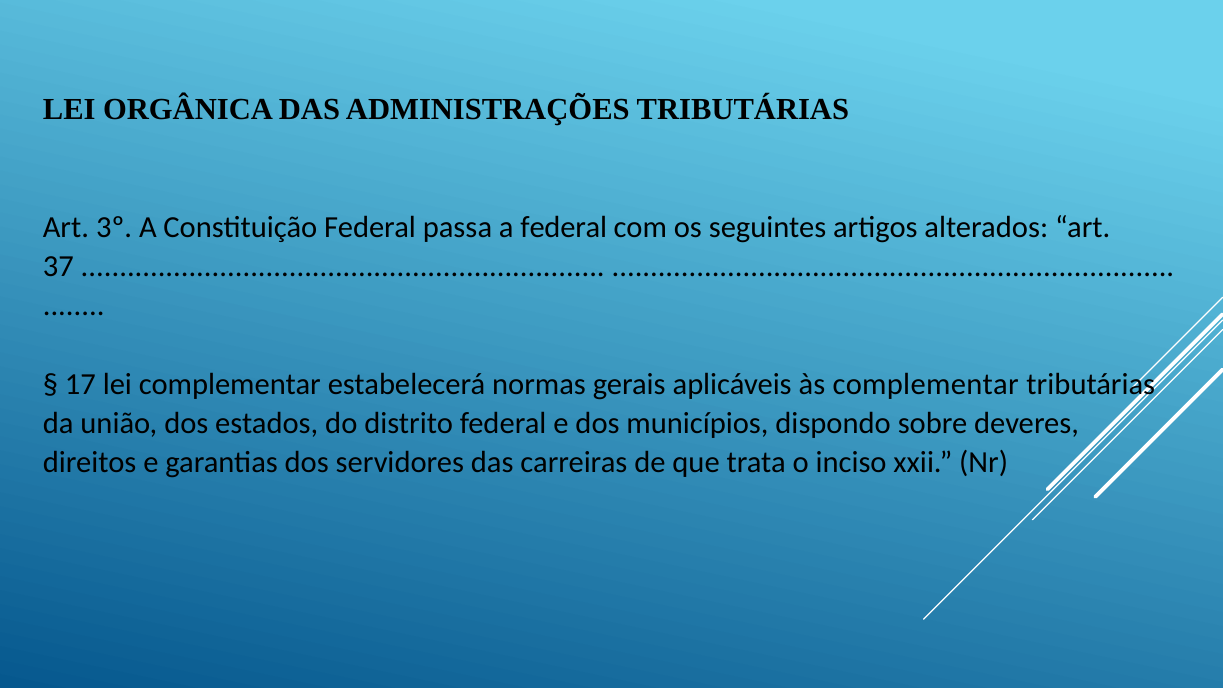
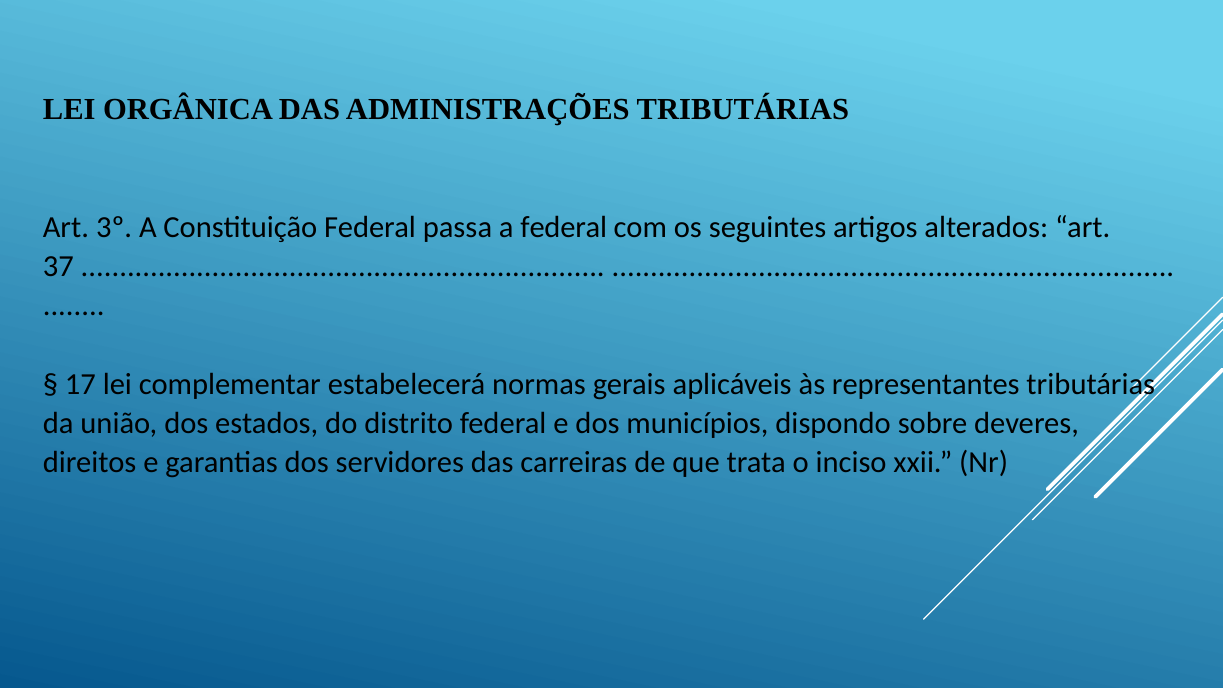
às complementar: complementar -> representantes
